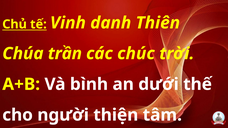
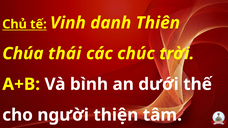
trần: trần -> thái
